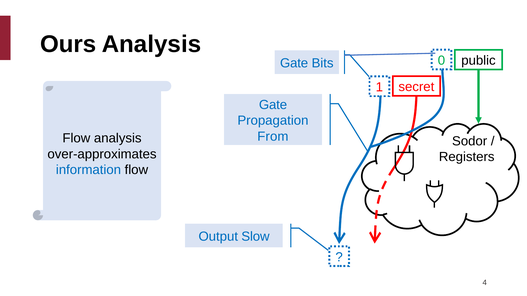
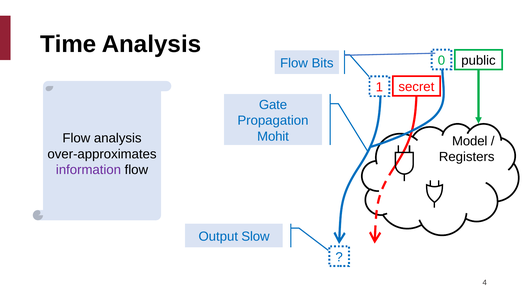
Ours: Ours -> Time
Gate at (294, 63): Gate -> Flow
From: From -> Mohit
Sodor: Sodor -> Model
information colour: blue -> purple
